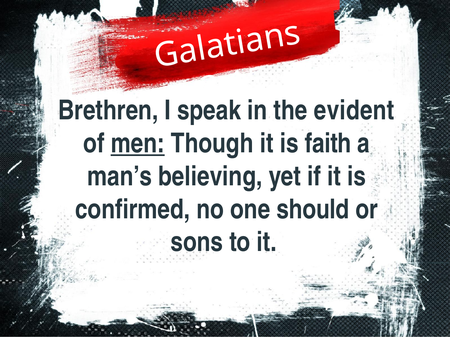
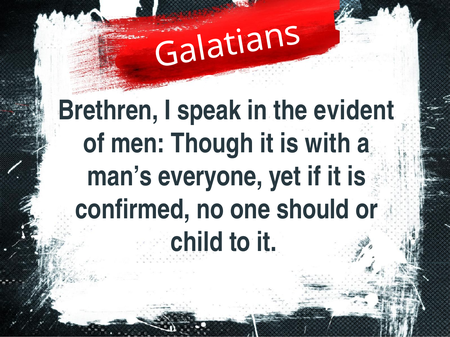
men underline: present -> none
faith: faith -> with
believing: believing -> everyone
sons: sons -> child
